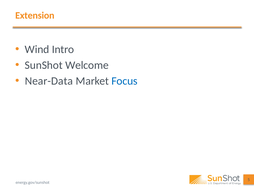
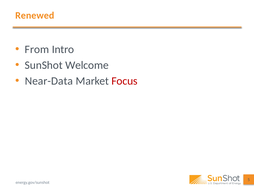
Extension: Extension -> Renewed
Wind: Wind -> From
Focus colour: blue -> red
